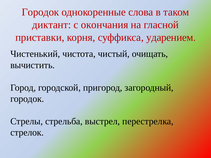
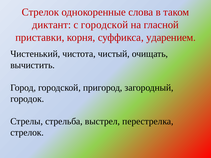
Городок at (40, 12): Городок -> Стрелок
с окончания: окончания -> городской
